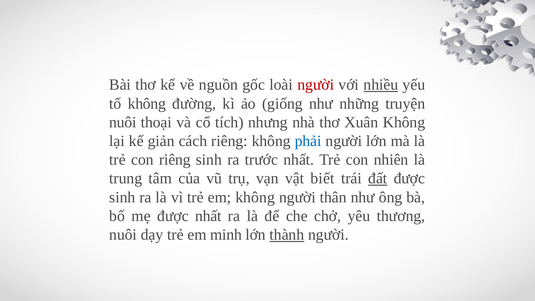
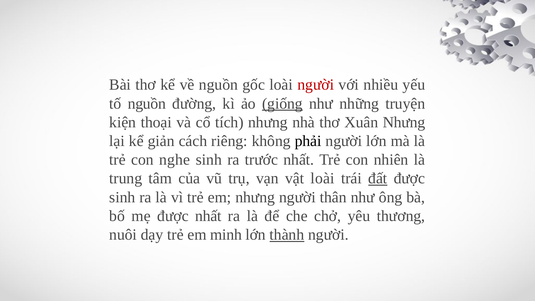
nhiều underline: present -> none
tố không: không -> nguồn
giống underline: none -> present
nuôi at (123, 122): nuôi -> kiện
Xuân Không: Không -> Nhưng
phải colour: blue -> black
con riêng: riêng -> nghe
vật biết: biết -> loài
em không: không -> nhưng
